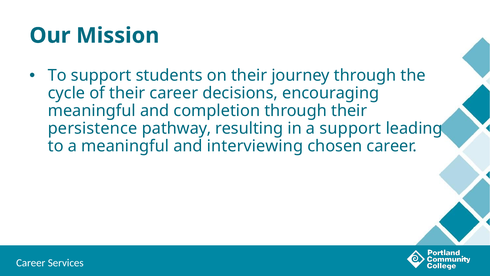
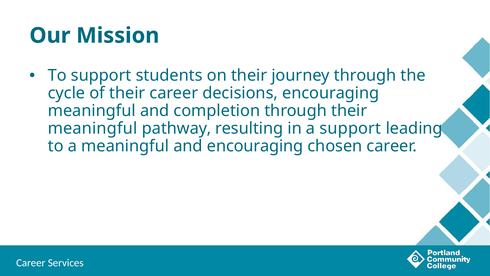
persistence at (93, 128): persistence -> meaningful
and interviewing: interviewing -> encouraging
